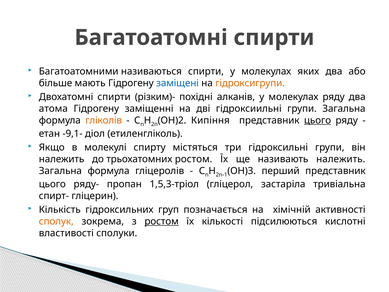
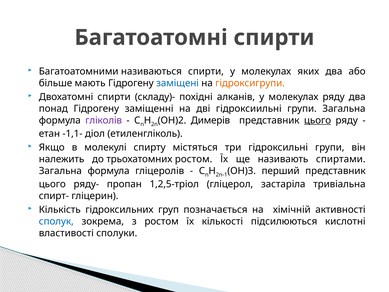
різким)-: різким)- -> складу)-
атома: атома -> понад
гліколів colour: orange -> purple
Кипіння: Кипіння -> Димерів
-9,1-: -9,1- -> -1,1-
називають належить: належить -> спиртами
1,5,3-тріол: 1,5,3-тріол -> 1,2,5-тріол
сполук colour: orange -> blue
ростом at (162, 221) underline: present -> none
